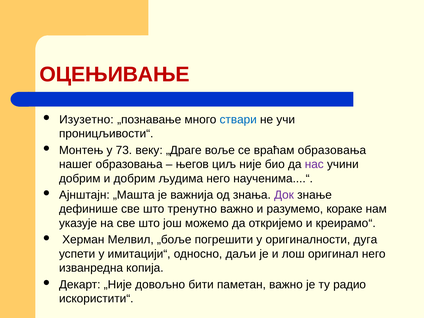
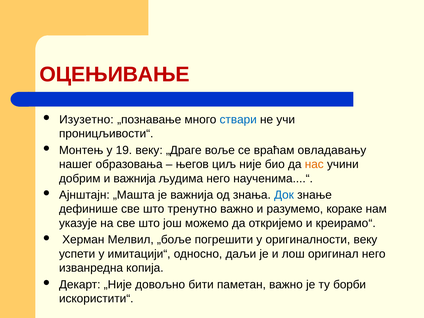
73: 73 -> 19
враћам образовања: образовања -> овладавању
нас colour: purple -> orange
и добрим: добрим -> важнија
Док colour: purple -> blue
оригиналности дуга: дуга -> веку
радио: радио -> борби
